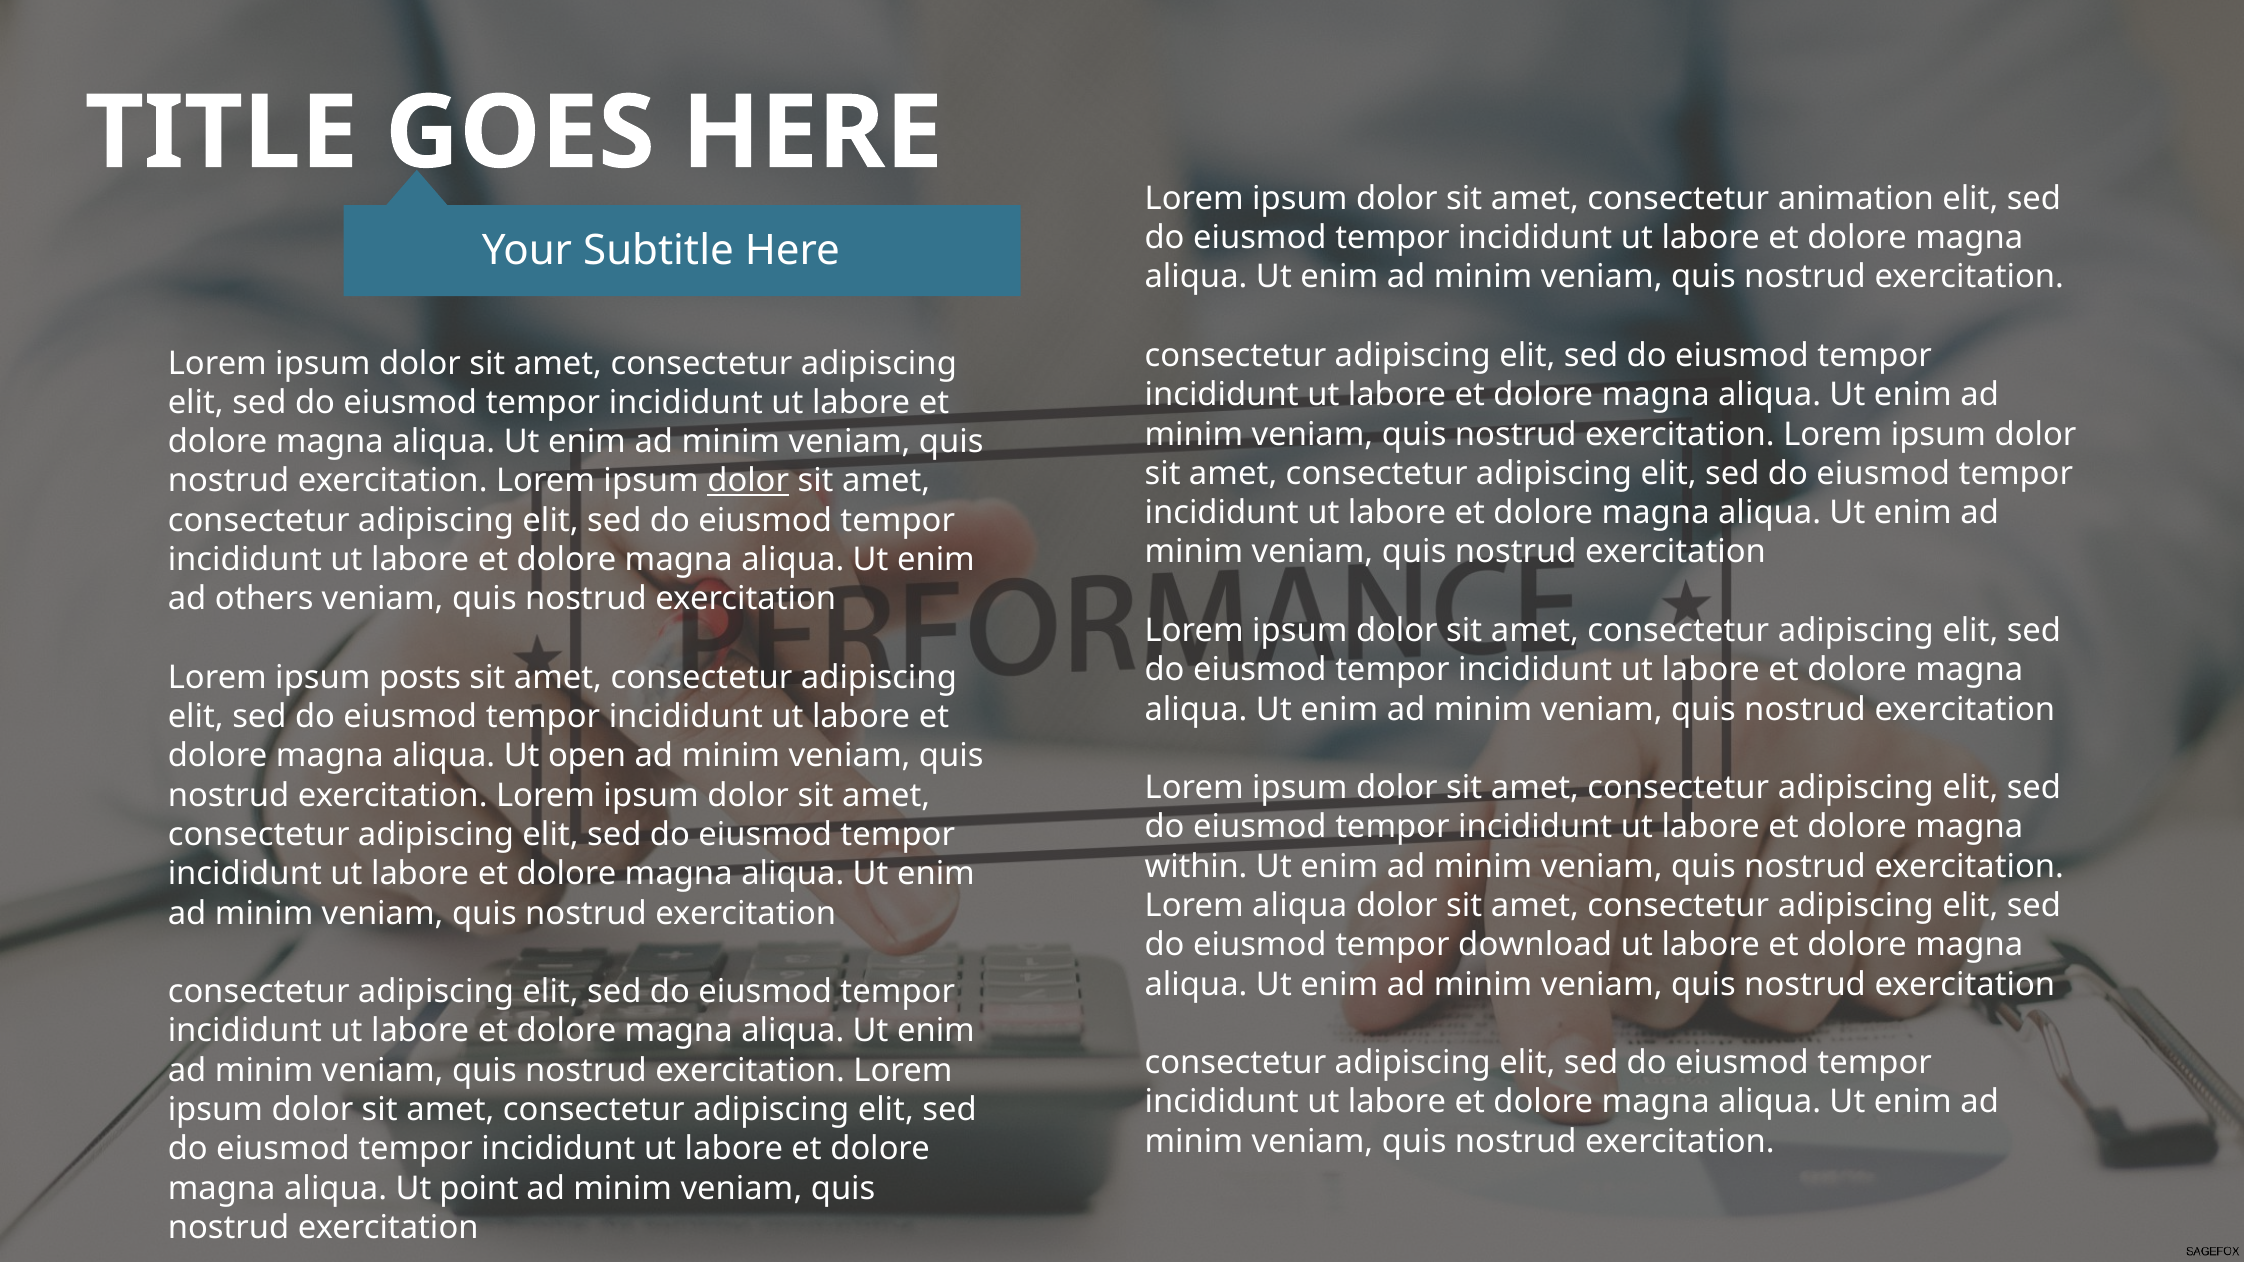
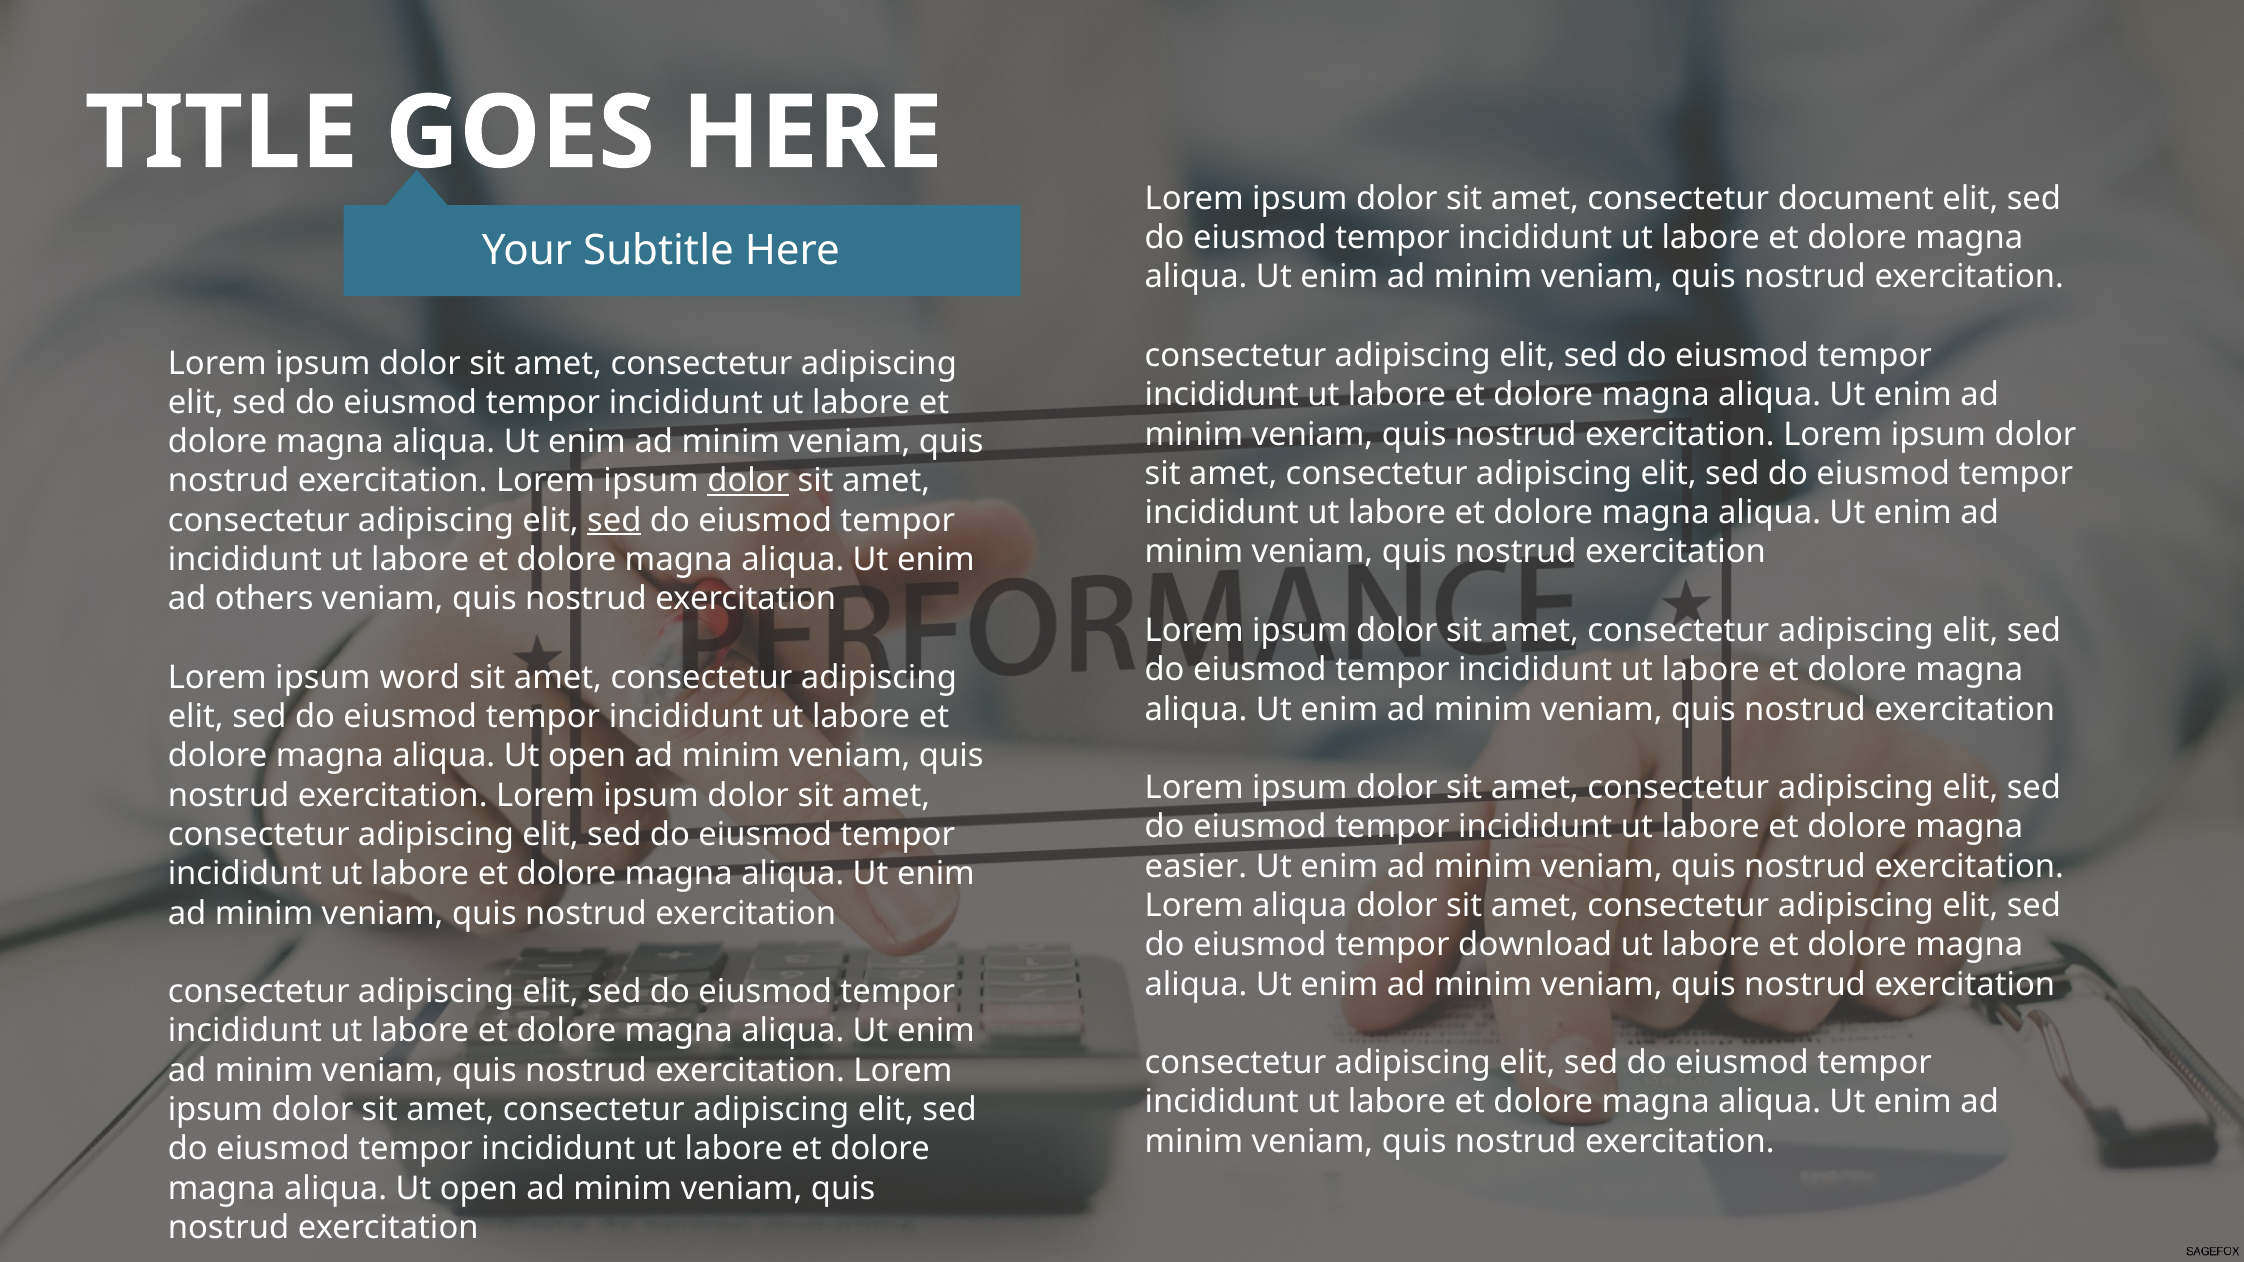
animation: animation -> document
sed at (614, 520) underline: none -> present
posts: posts -> word
within: within -> easier
point at (479, 1188): point -> open
